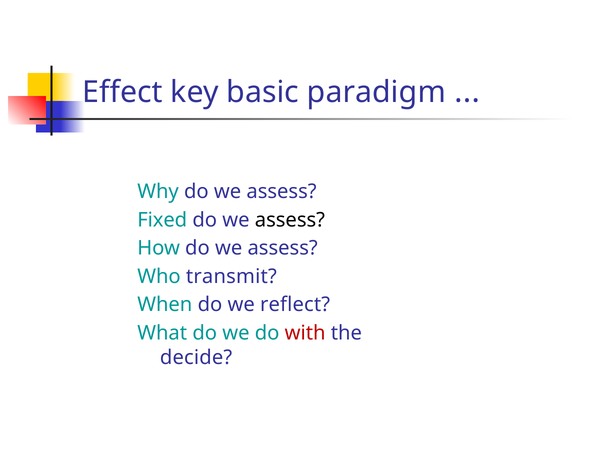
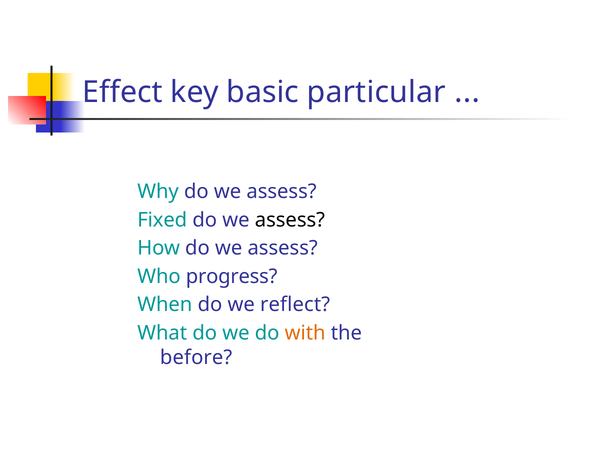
paradigm: paradigm -> particular
transmit: transmit -> progress
with colour: red -> orange
decide: decide -> before
